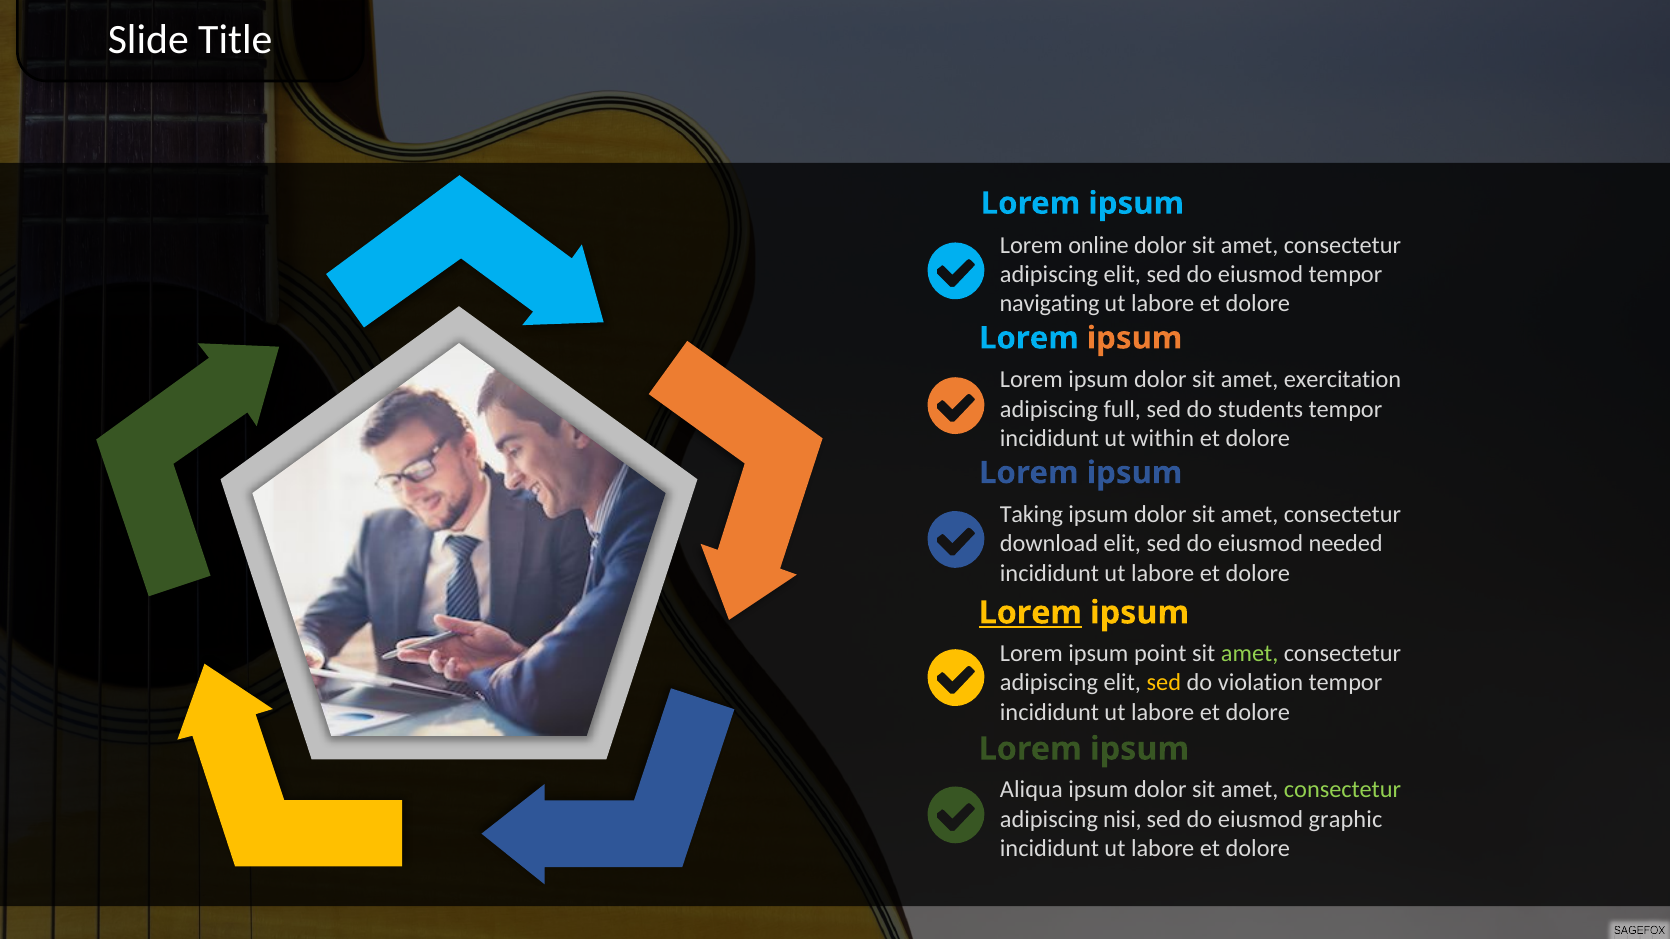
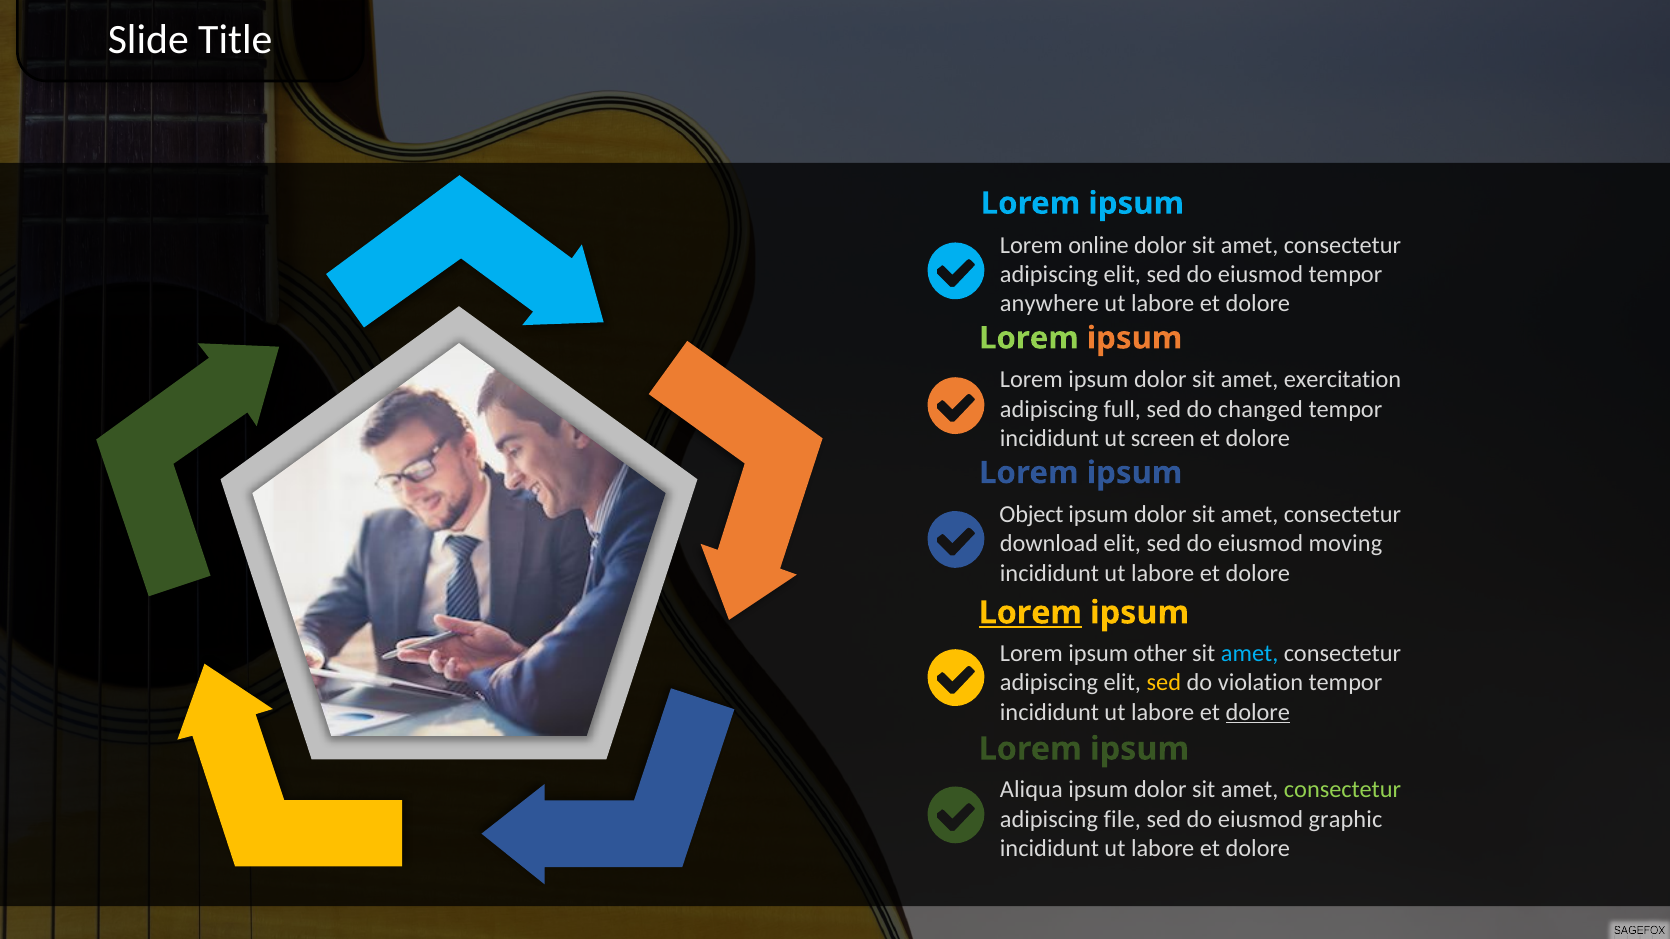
navigating: navigating -> anywhere
Lorem at (1029, 338) colour: light blue -> light green
students: students -> changed
within: within -> screen
Taking: Taking -> Object
needed: needed -> moving
point: point -> other
amet at (1250, 654) colour: light green -> light blue
dolore at (1258, 712) underline: none -> present
nisi: nisi -> file
